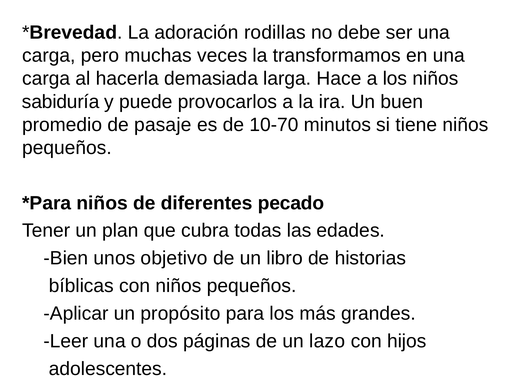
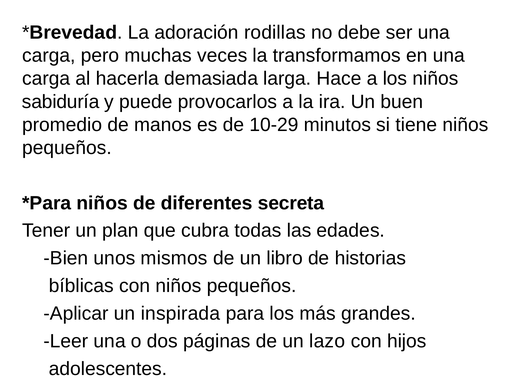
pasaje: pasaje -> manos
10-70: 10-70 -> 10-29
pecado: pecado -> secreta
objetivo: objetivo -> mismos
propósito: propósito -> inspirada
